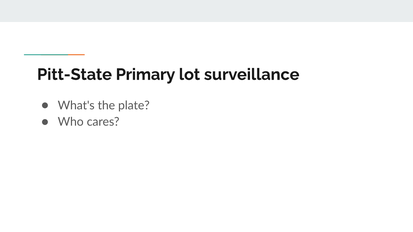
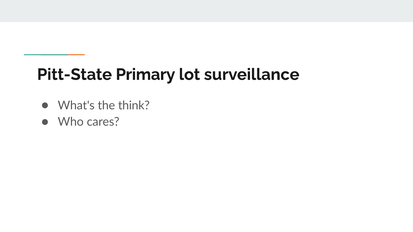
plate: plate -> think
